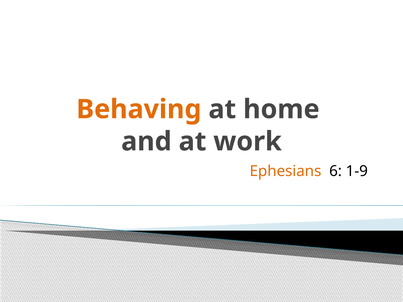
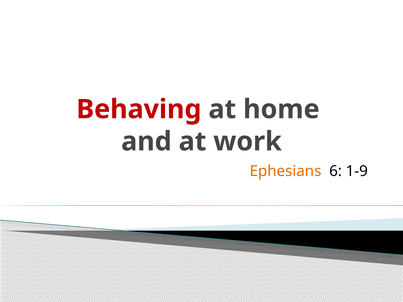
Behaving colour: orange -> red
